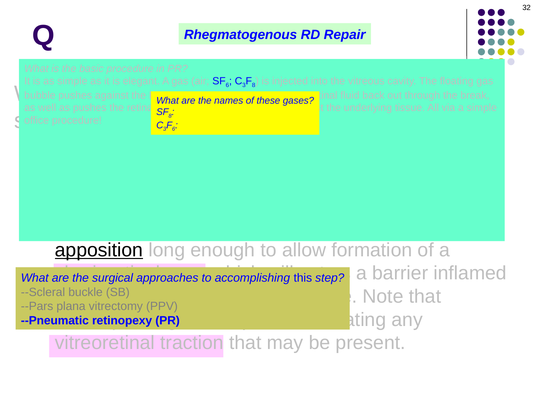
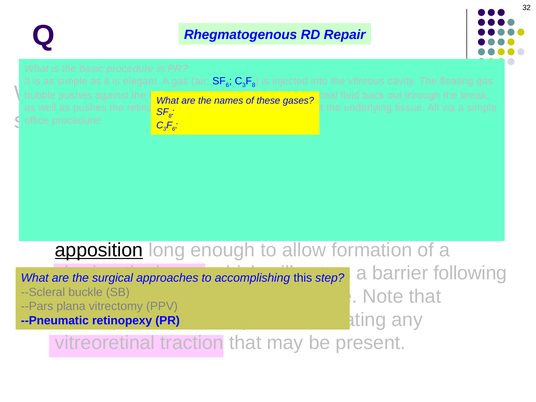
barrier inflamed: inflamed -> following
